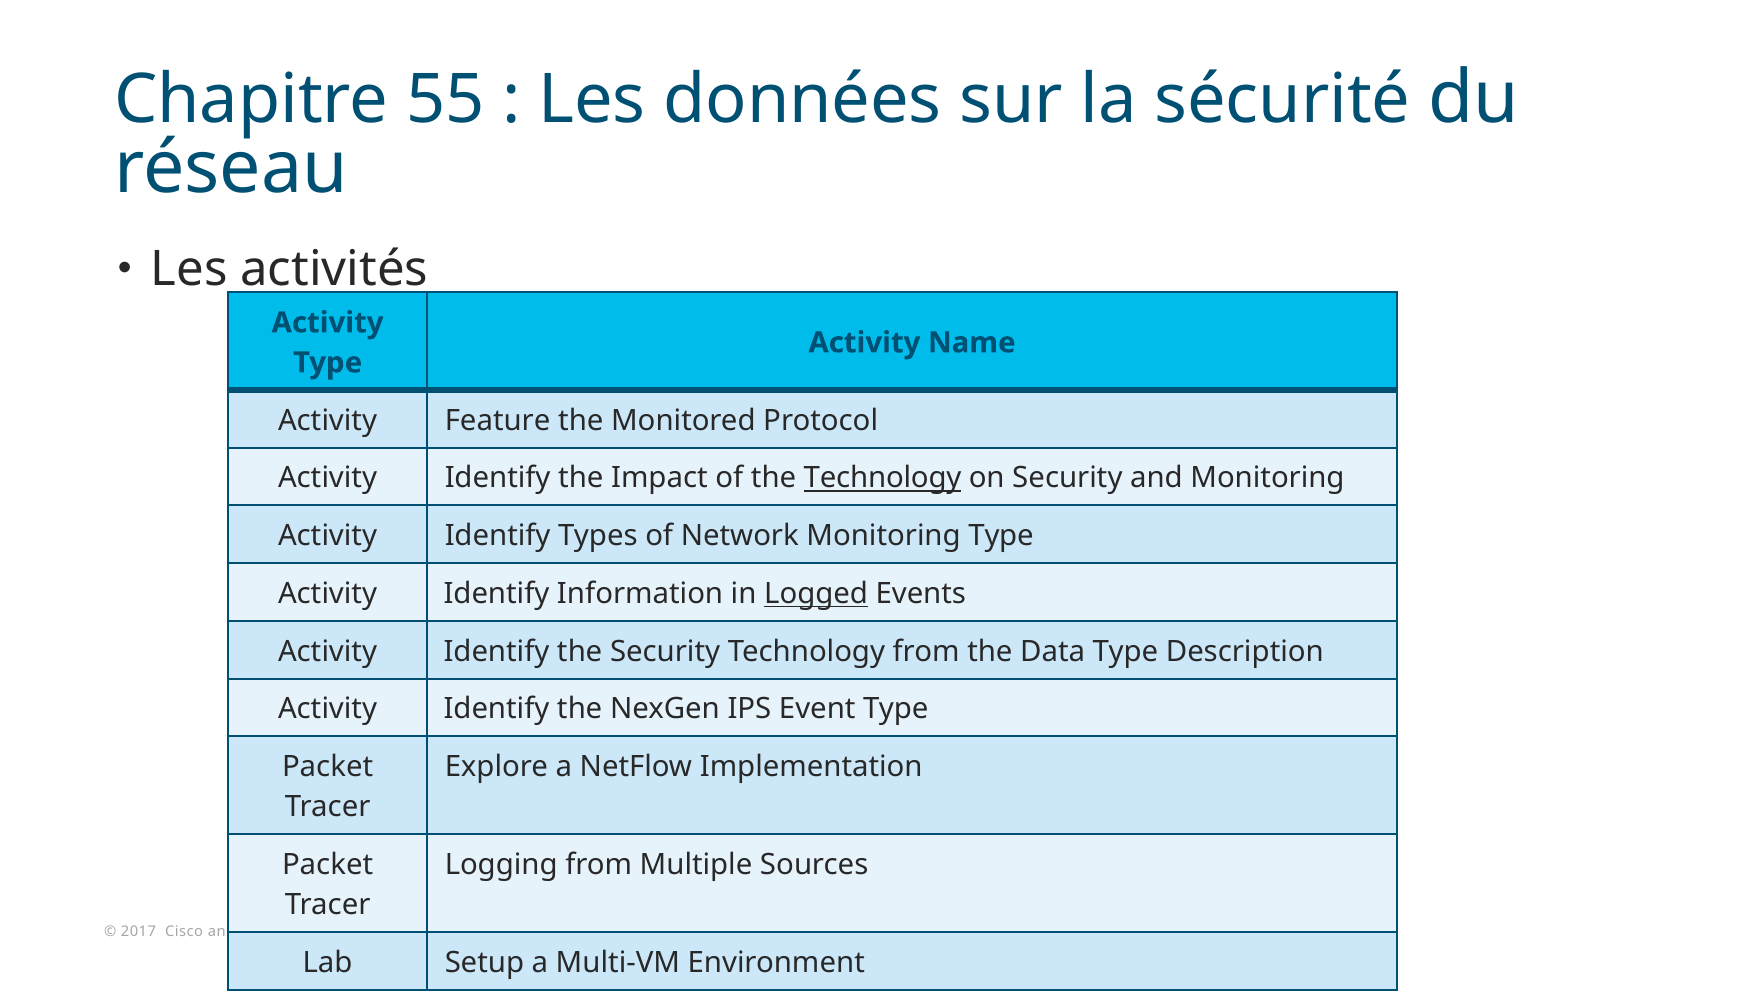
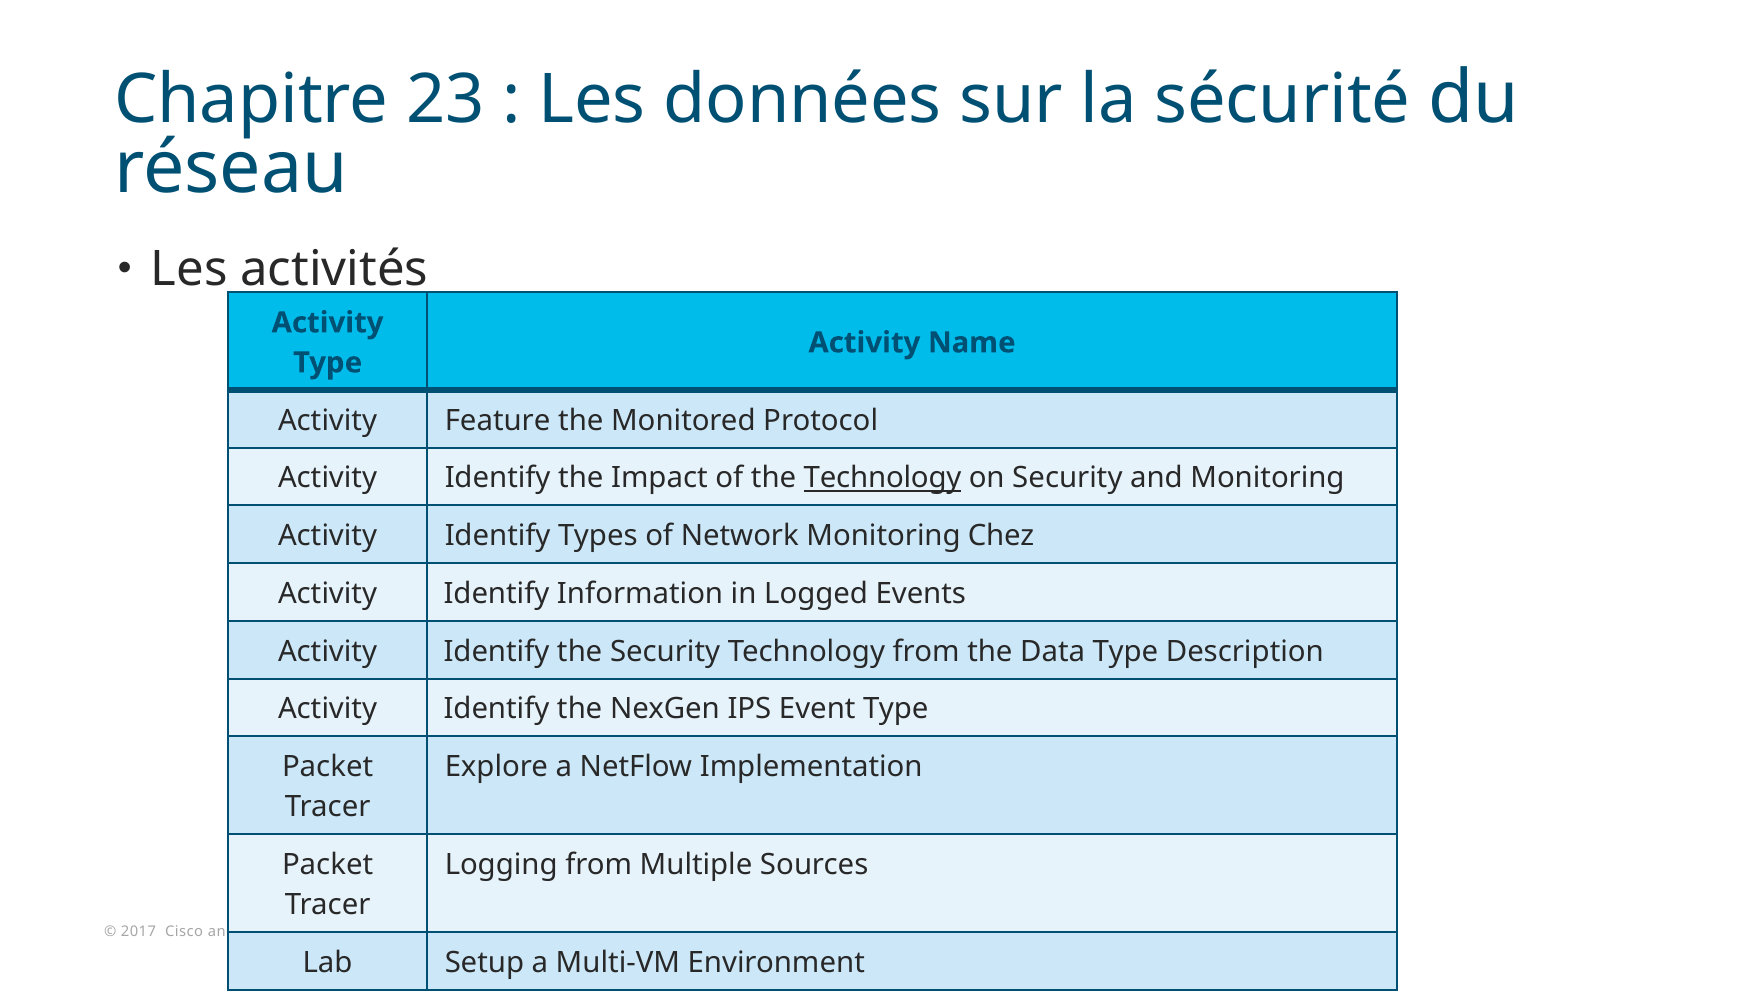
55: 55 -> 23
Monitoring Type: Type -> Chez
Logged underline: present -> none
